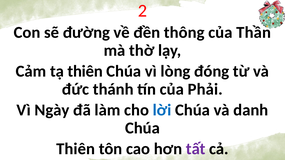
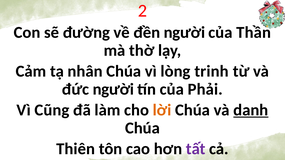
đền thông: thông -> người
tạ thiên: thiên -> nhân
đóng: đóng -> trinh
đức thánh: thánh -> người
Ngày: Ngày -> Cũng
lời colour: blue -> orange
danh underline: none -> present
